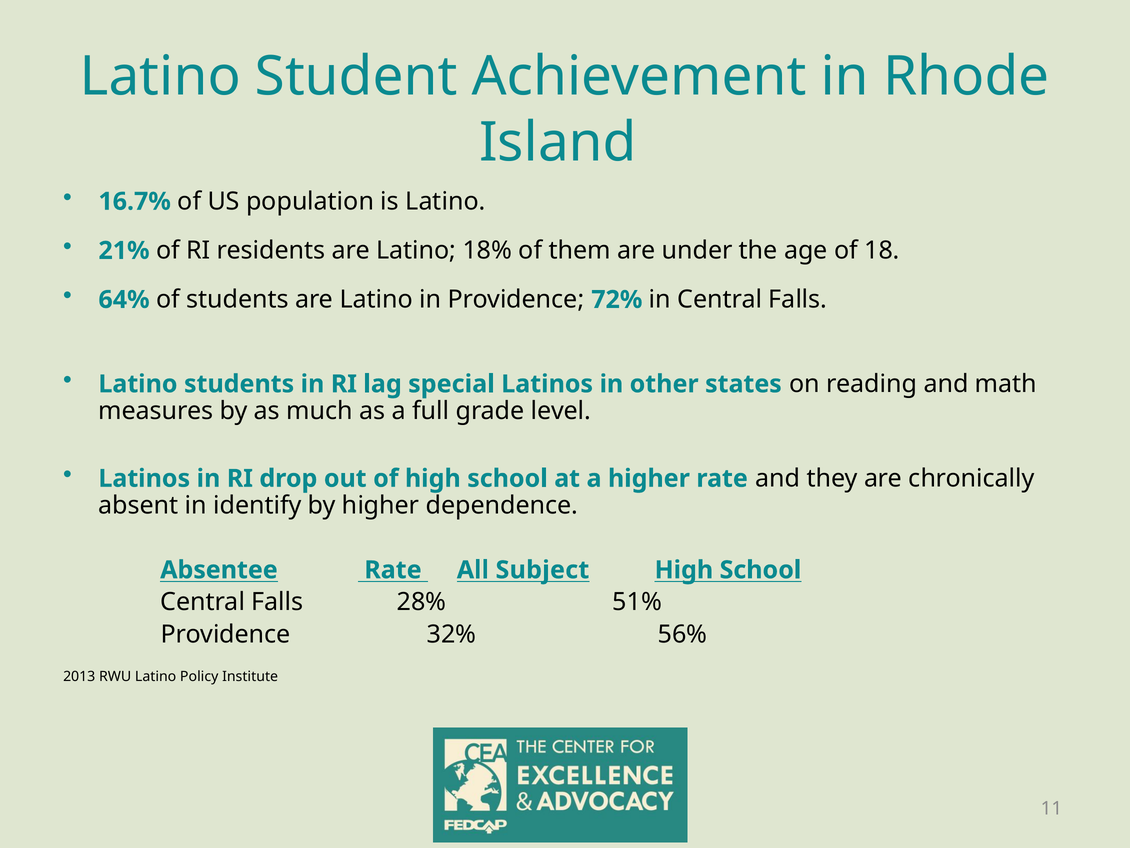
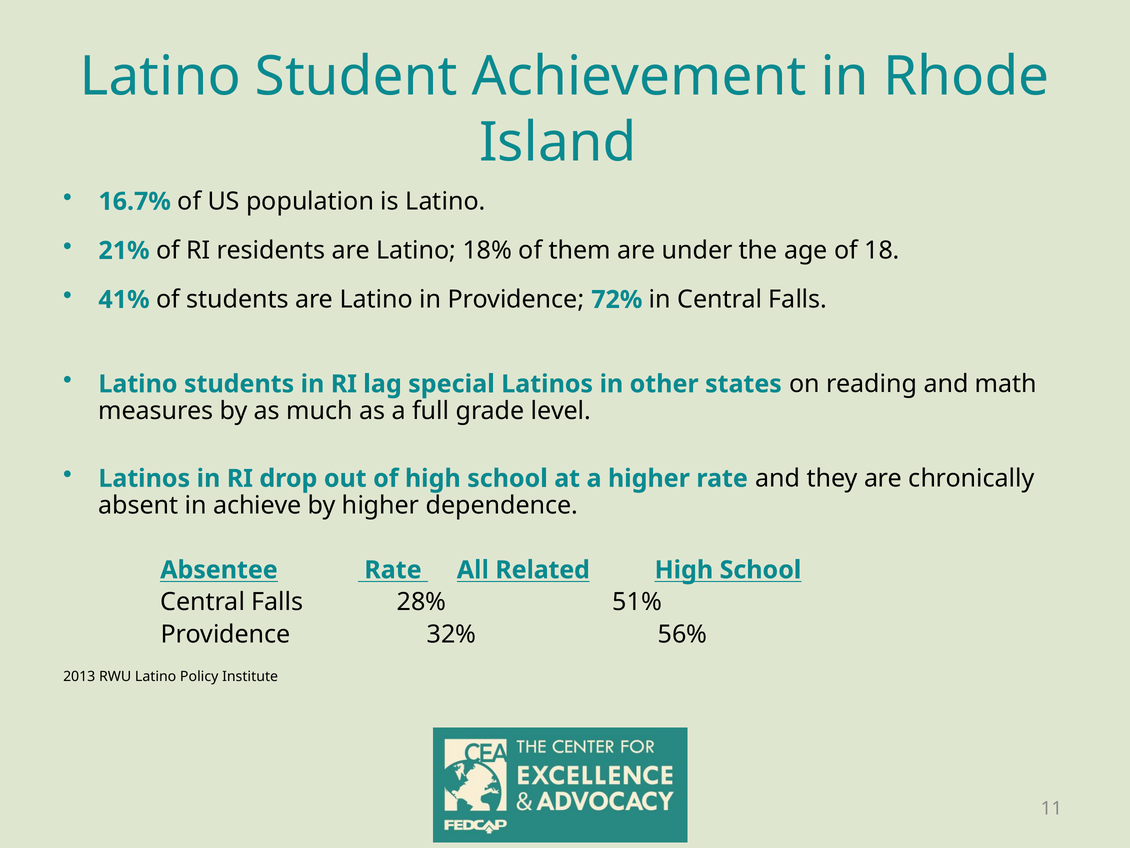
64%: 64% -> 41%
identify: identify -> achieve
Subject: Subject -> Related
